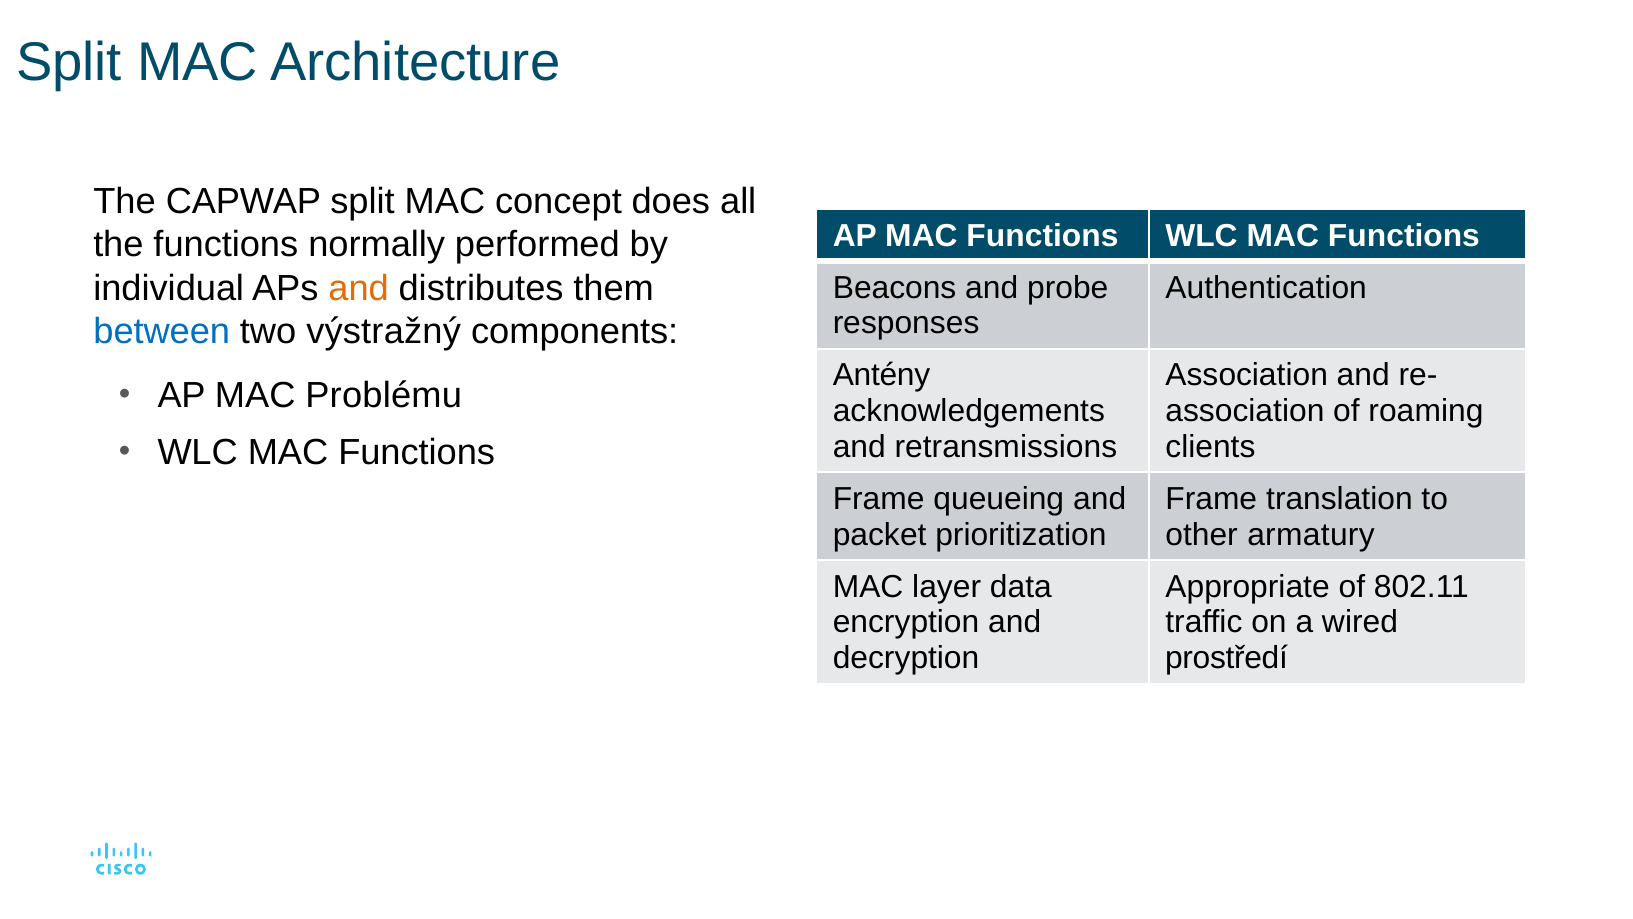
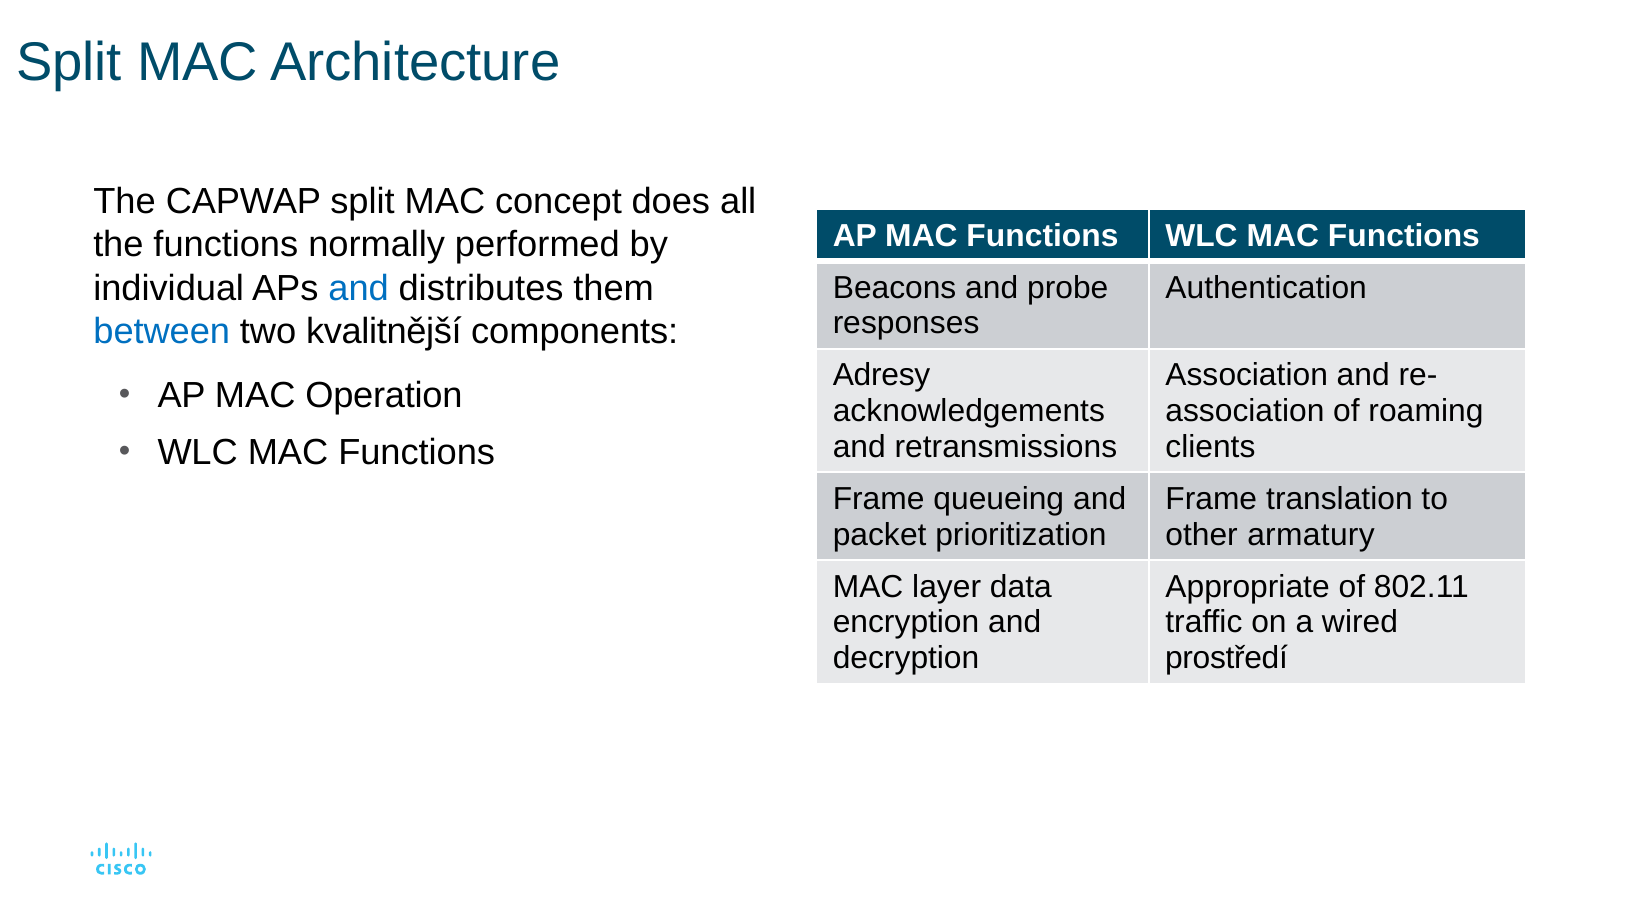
and at (359, 288) colour: orange -> blue
výstražný: výstražný -> kvalitnější
Antény: Antény -> Adresy
Problému: Problému -> Operation
